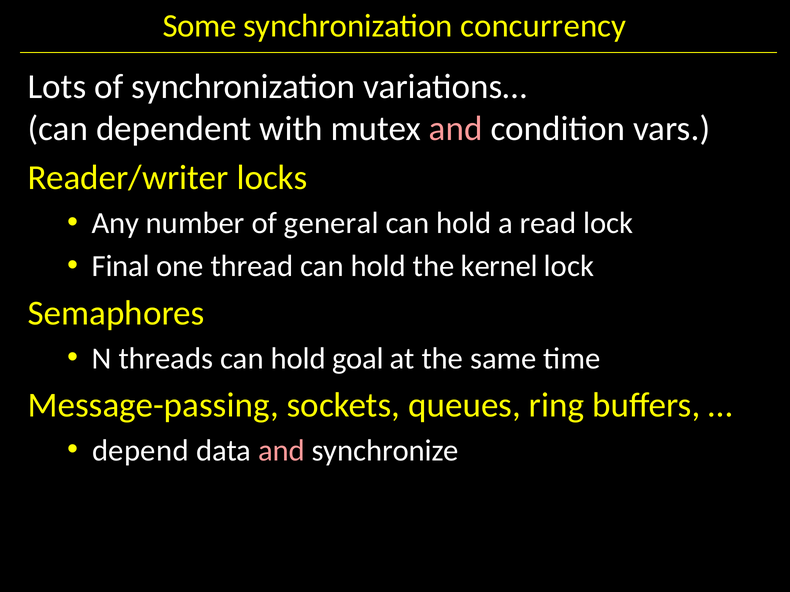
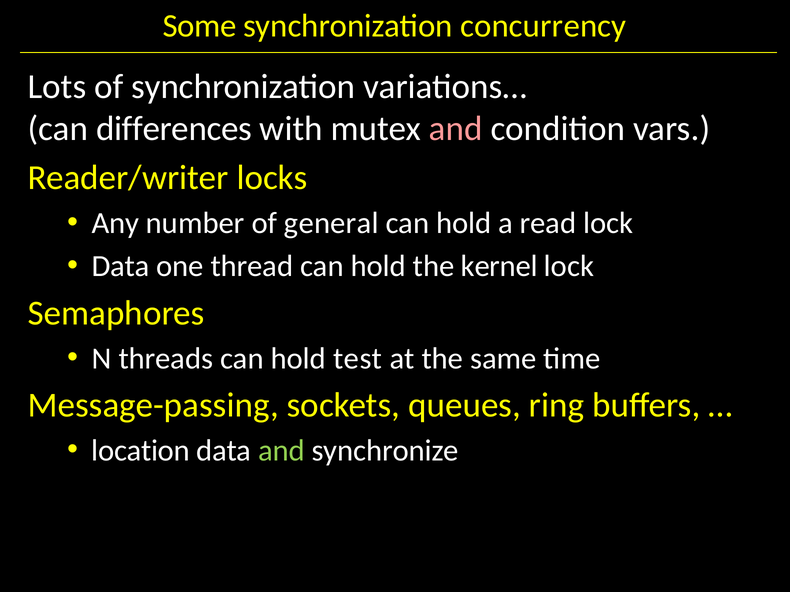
dependent: dependent -> differences
Final at (121, 266): Final -> Data
goal: goal -> test
depend: depend -> location
and at (282, 451) colour: pink -> light green
